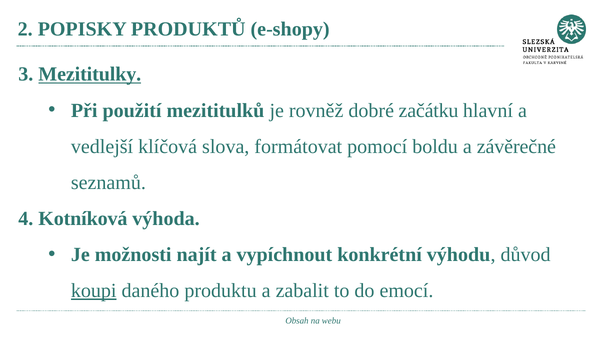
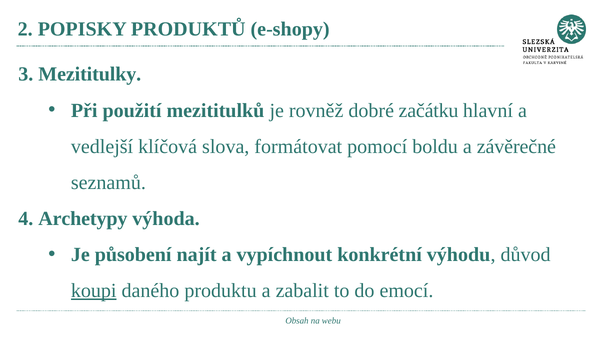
Mezititulky underline: present -> none
Kotníková: Kotníková -> Archetypy
možnosti: možnosti -> působení
